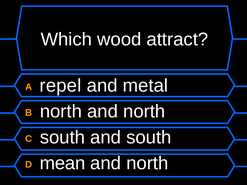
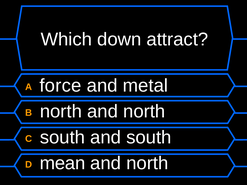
wood: wood -> down
repel: repel -> force
